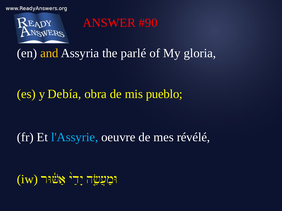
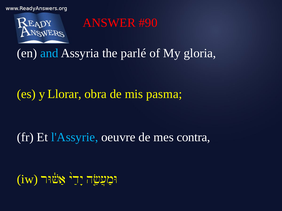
and colour: yellow -> light blue
Debía: Debía -> Llorar
pueblo: pueblo -> pasma
révélé: révélé -> contra
